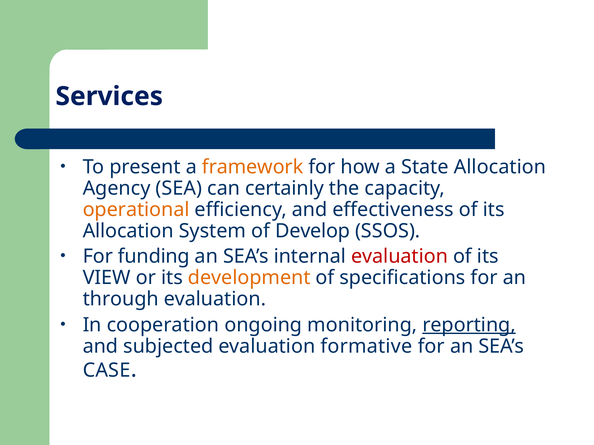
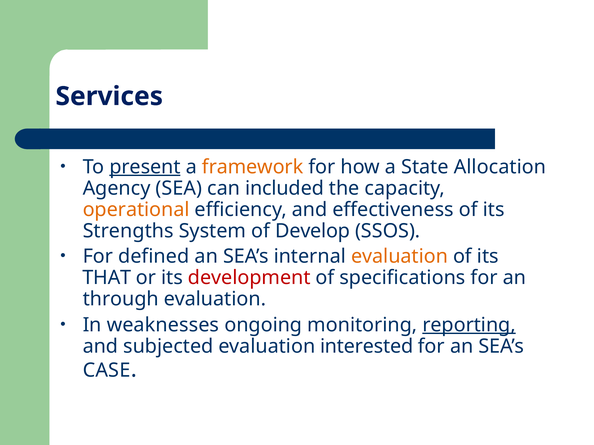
present underline: none -> present
certainly: certainly -> included
Allocation at (128, 231): Allocation -> Strengths
funding: funding -> defined
evaluation at (400, 256) colour: red -> orange
VIEW: VIEW -> THAT
development colour: orange -> red
cooperation: cooperation -> weaknesses
formative: formative -> interested
